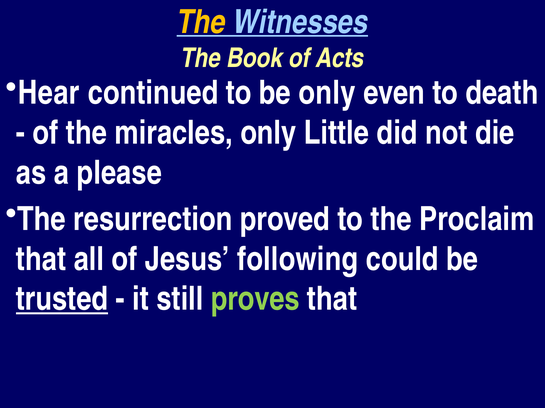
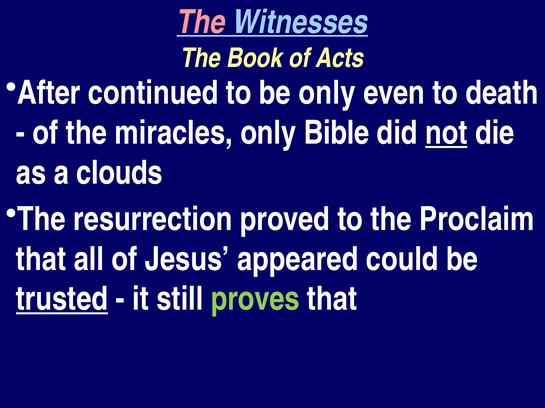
The at (201, 22) colour: yellow -> pink
Hear: Hear -> After
Little: Little -> Bible
not underline: none -> present
please: please -> clouds
following: following -> appeared
